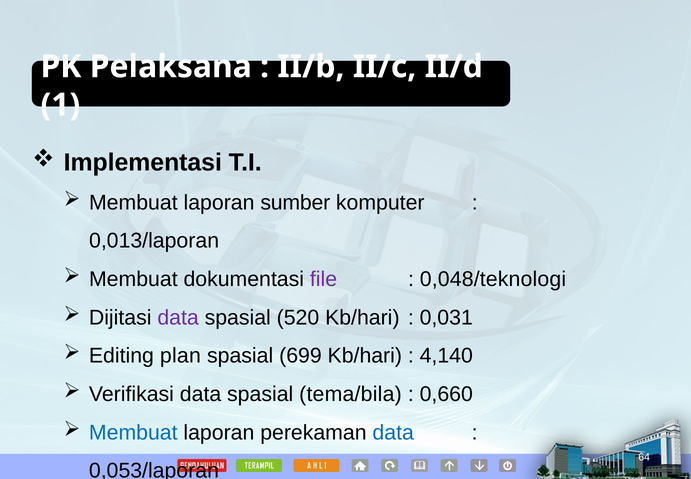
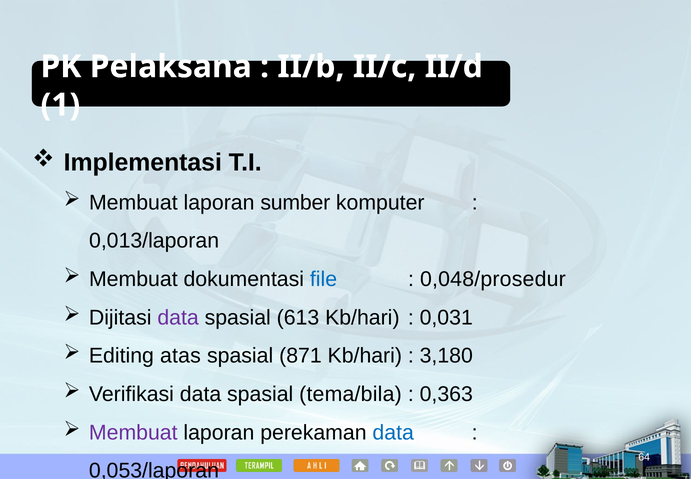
file colour: purple -> blue
0,048/teknologi: 0,048/teknologi -> 0,048/prosedur
520: 520 -> 613
plan: plan -> atas
699: 699 -> 871
4,140: 4,140 -> 3,180
0,660: 0,660 -> 0,363
Membuat at (133, 432) colour: blue -> purple
